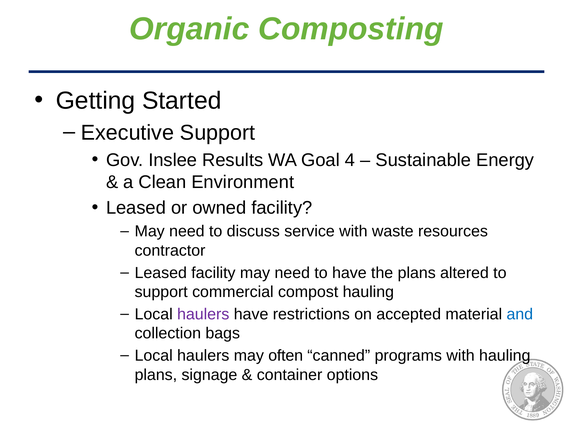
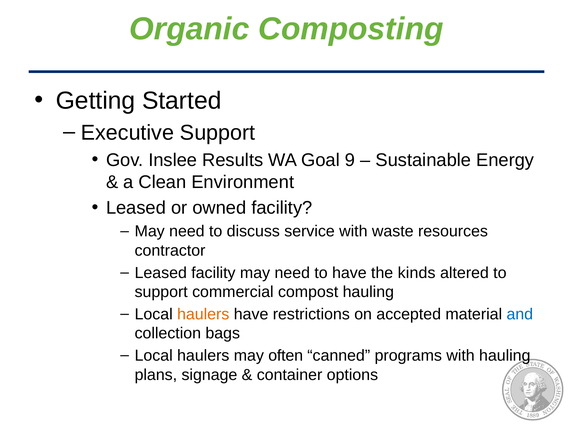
4: 4 -> 9
the plans: plans -> kinds
haulers at (203, 314) colour: purple -> orange
